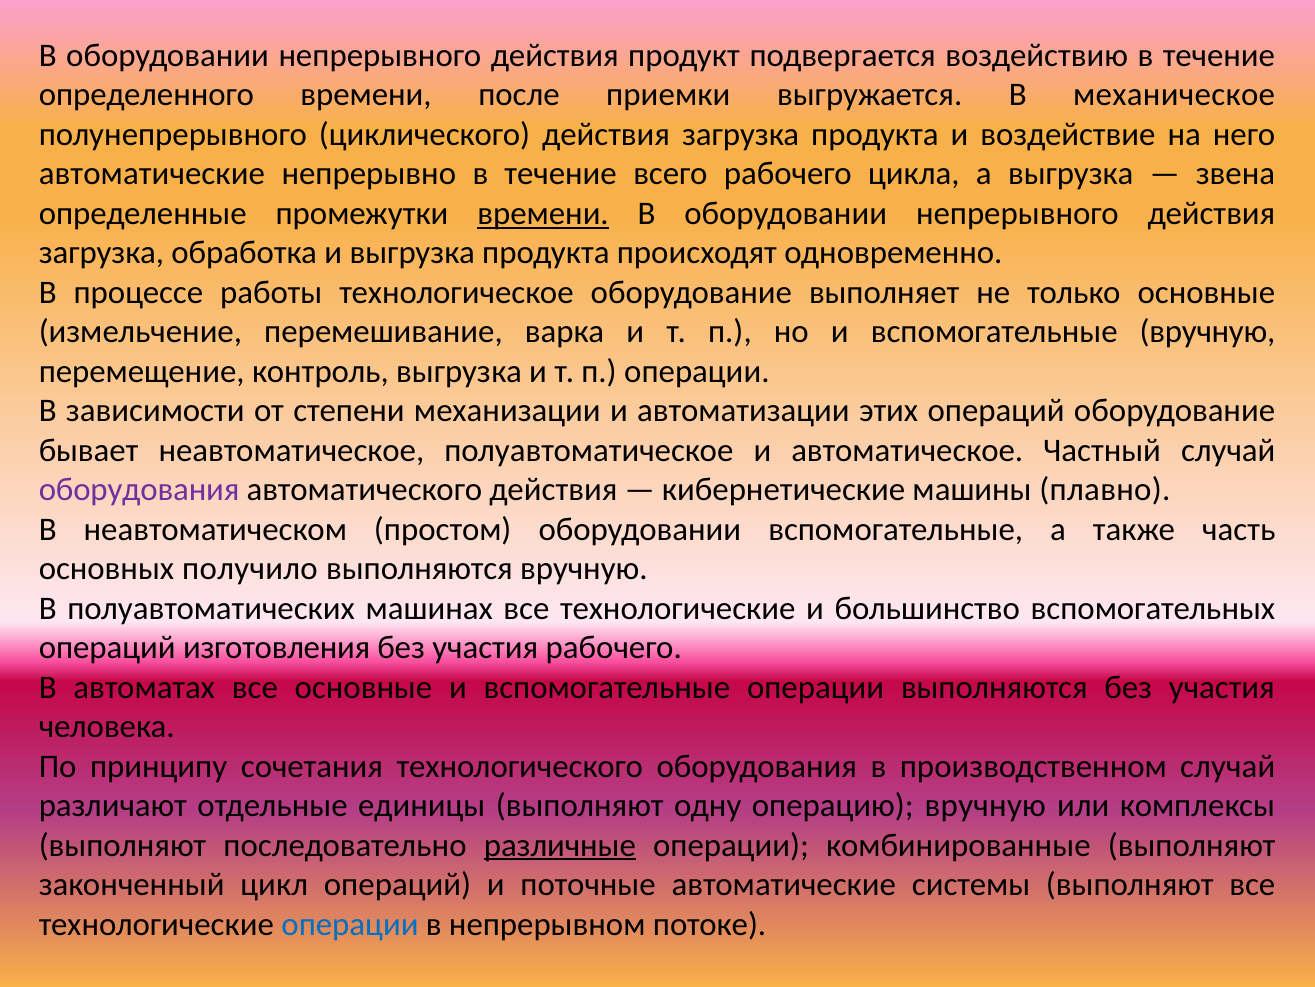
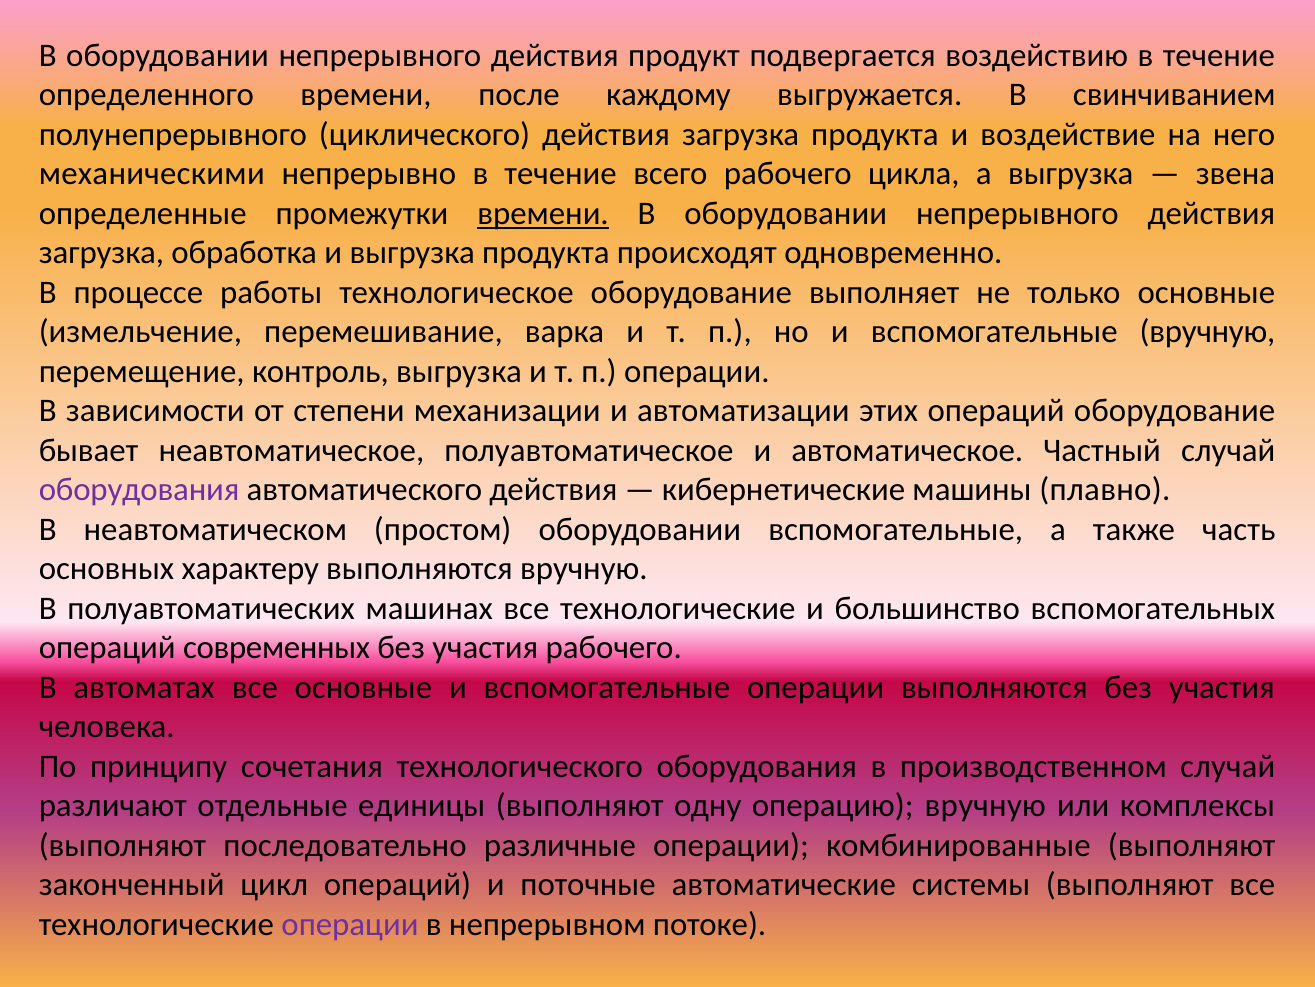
приемки: приемки -> каждому
механическое: механическое -> свинчиванием
автоматические at (152, 174): автоматические -> механическими
получило: получило -> характеру
изготовления: изготовления -> современных
различные underline: present -> none
операции at (350, 923) colour: blue -> purple
